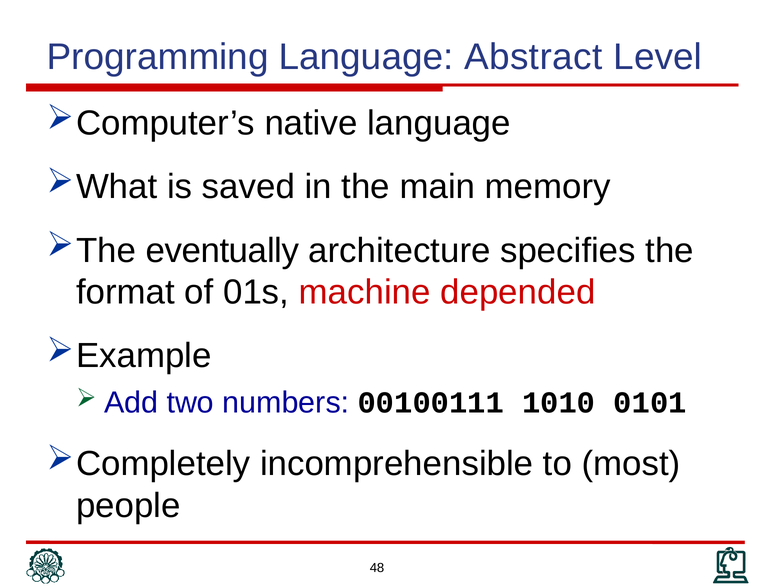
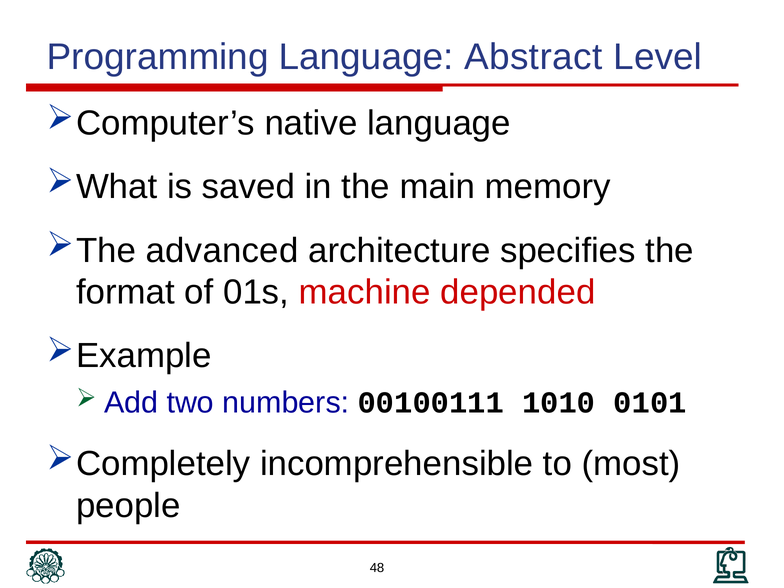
eventually: eventually -> advanced
